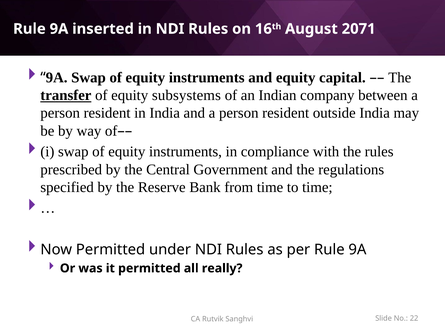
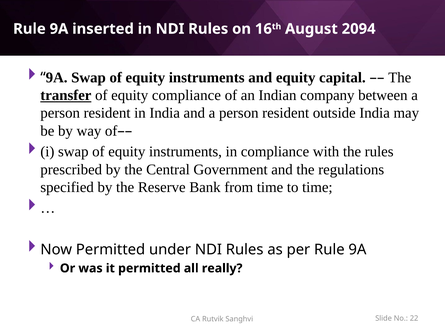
2071: 2071 -> 2094
equity subsystems: subsystems -> compliance
